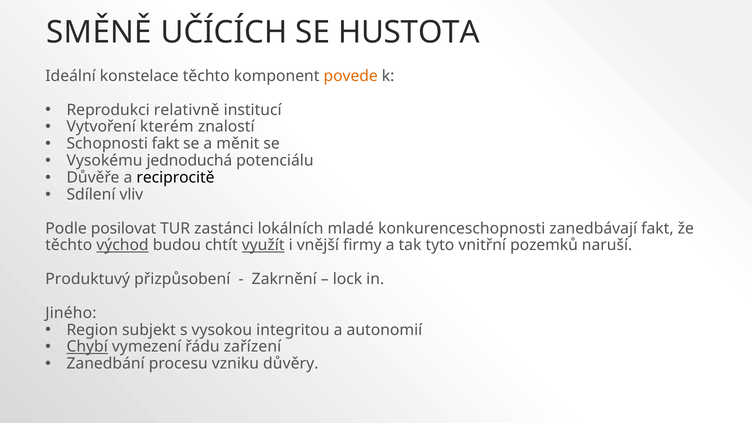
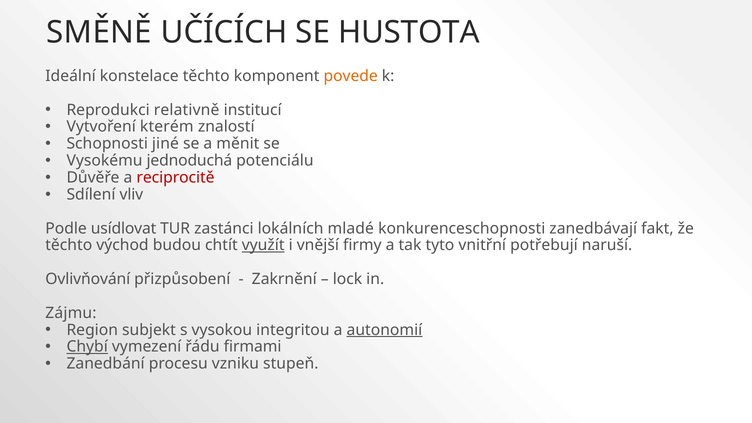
Schopnosti fakt: fakt -> jiné
reciprocitě colour: black -> red
posilovat: posilovat -> usídlovat
východ underline: present -> none
pozemků: pozemků -> potřebují
Produktuvý: Produktuvý -> Ovlivňování
Jiného: Jiného -> Zájmu
autonomií underline: none -> present
zařízení: zařízení -> firmami
důvěry: důvěry -> stupeň
